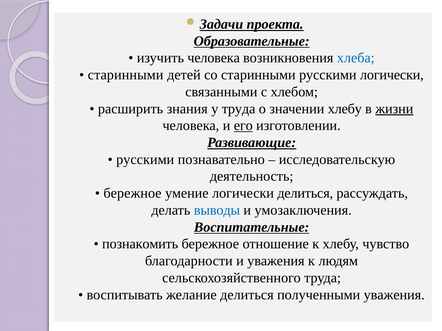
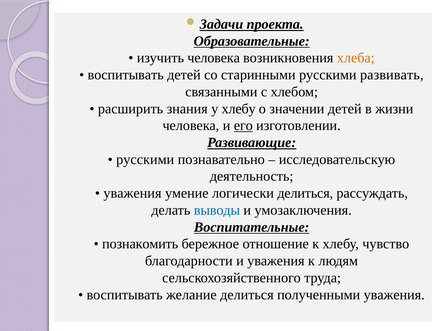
хлеба colour: blue -> orange
старинными at (126, 75): старинными -> воспитывать
русскими логически: логически -> развивать
у труда: труда -> хлебу
значении хлебу: хлебу -> детей
жизни underline: present -> none
бережное at (132, 194): бережное -> уважения
